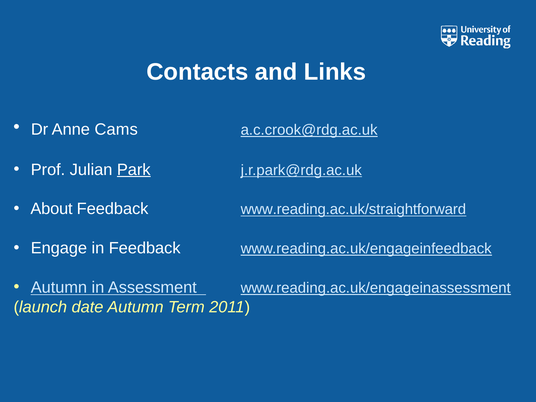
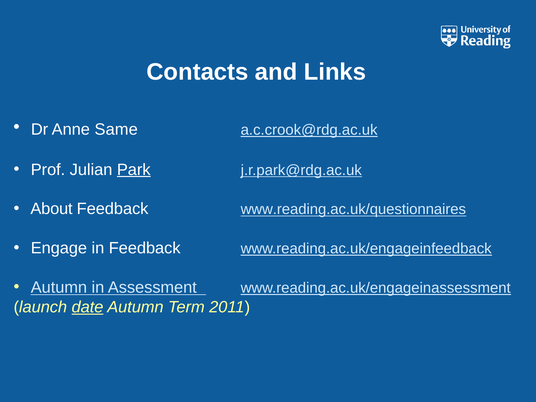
Cams: Cams -> Same
www.reading.ac.uk/straightforward: www.reading.ac.uk/straightforward -> www.reading.ac.uk/questionnaires
date underline: none -> present
